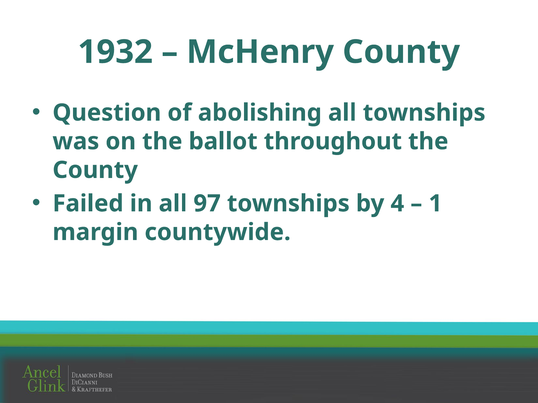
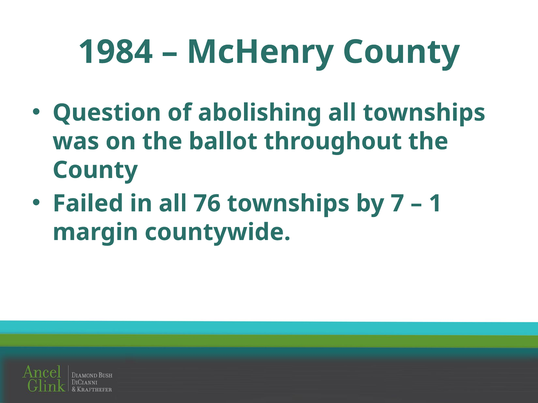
1932: 1932 -> 1984
97: 97 -> 76
4: 4 -> 7
